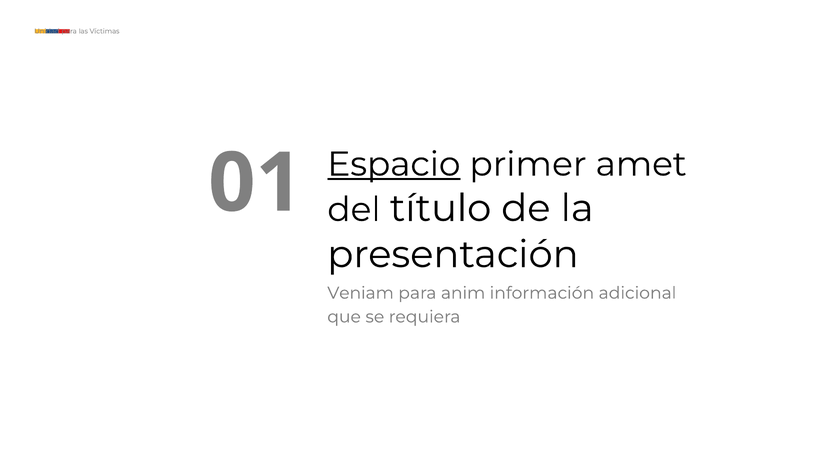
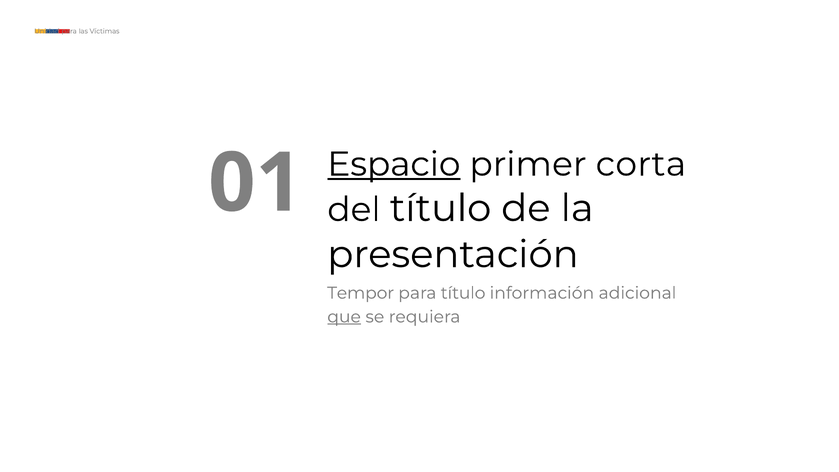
amet: amet -> corta
Veniam: Veniam -> Tempor
para anim: anim -> título
que underline: none -> present
